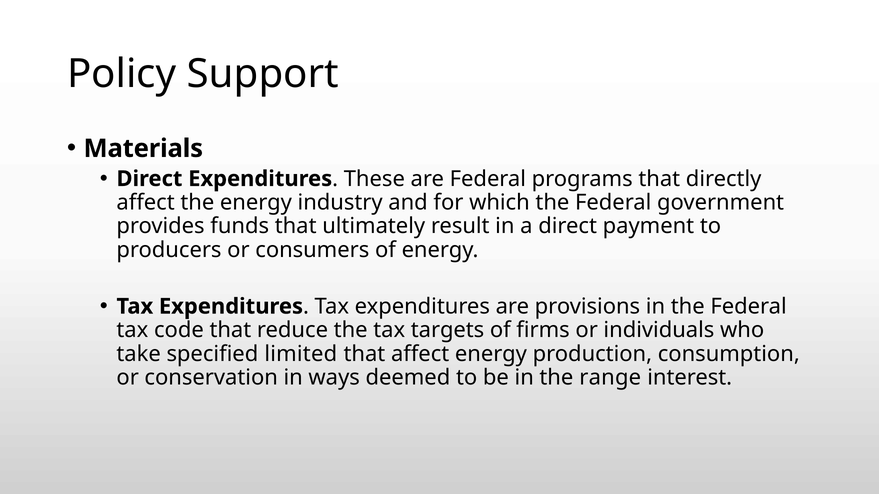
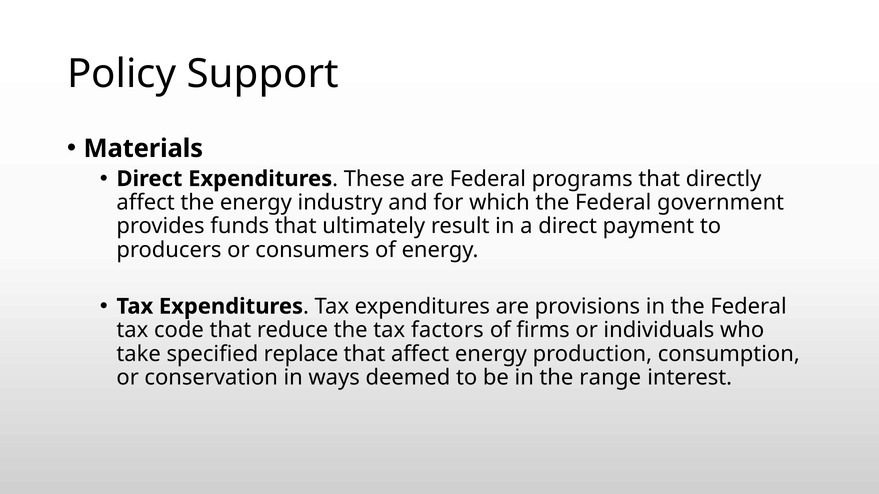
targets: targets -> factors
limited: limited -> replace
